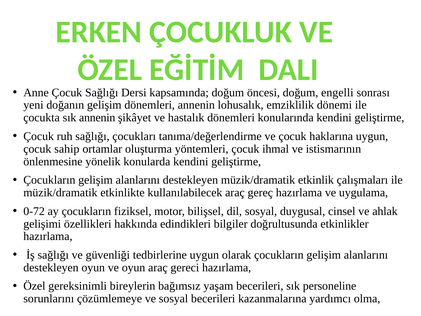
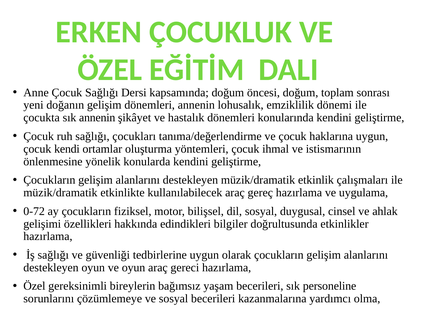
engelli: engelli -> toplam
sahip: sahip -> kendi
